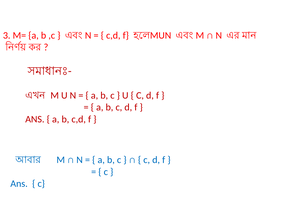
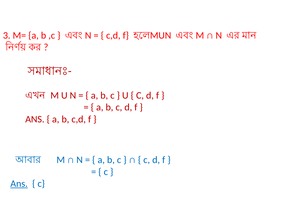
Ans at (19, 184) underline: none -> present
